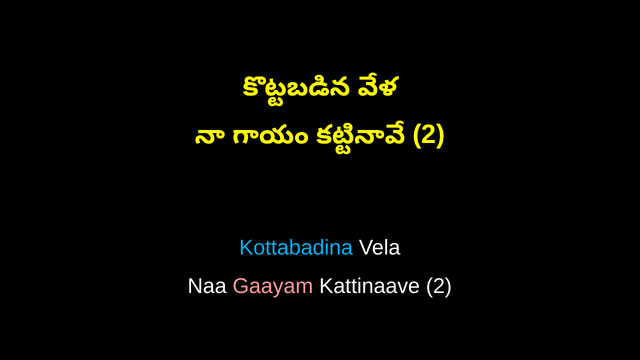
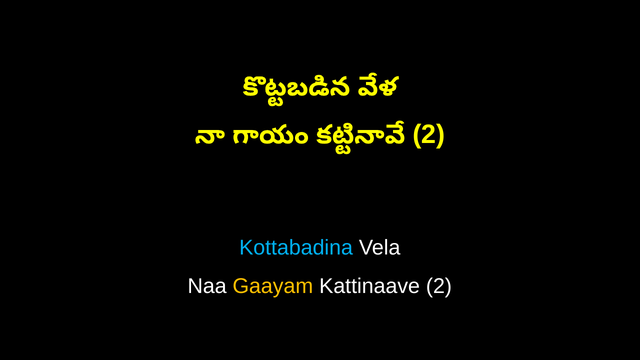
Gaayam colour: pink -> yellow
